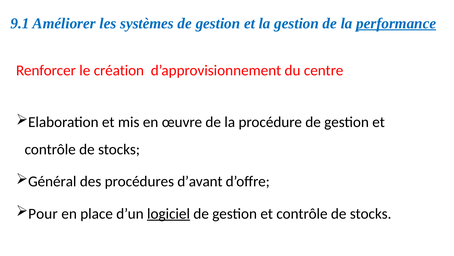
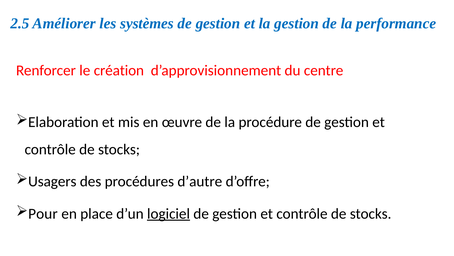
9.1: 9.1 -> 2.5
performance underline: present -> none
Général: Général -> Usagers
d’avant: d’avant -> d’autre
